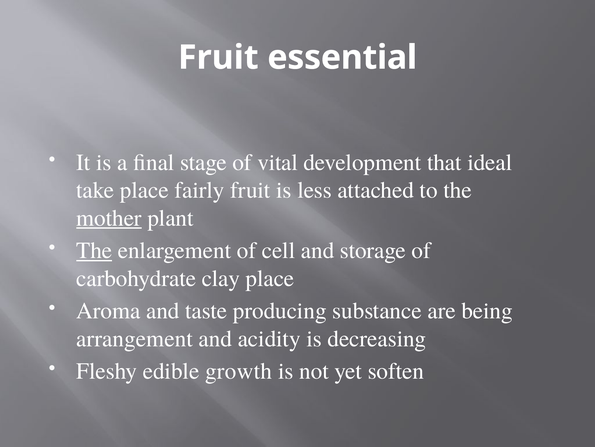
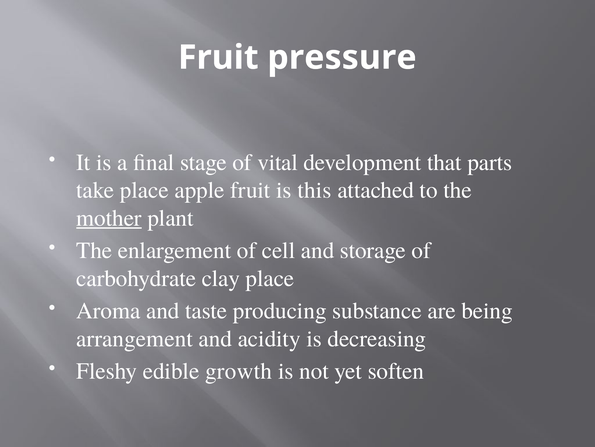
essential: essential -> pressure
ideal: ideal -> parts
fairly: fairly -> apple
less: less -> this
The at (94, 250) underline: present -> none
